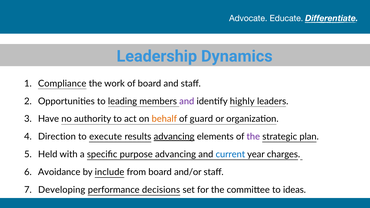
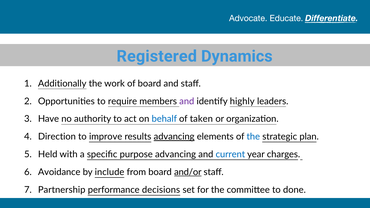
Leadership: Leadership -> Registered
Compliance: Compliance -> Additionally
leading: leading -> require
behalf colour: orange -> blue
guard: guard -> taken
execute: execute -> improve
the at (253, 137) colour: purple -> blue
and/or underline: none -> present
Developing: Developing -> Partnership
ideas: ideas -> done
